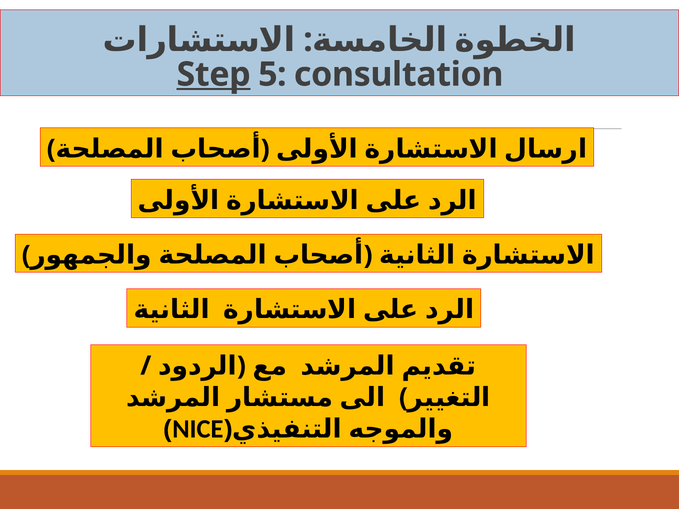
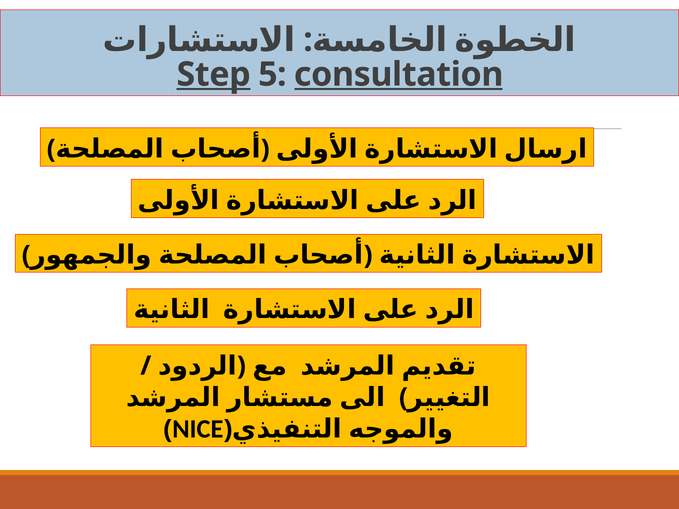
consultation underline: none -> present
